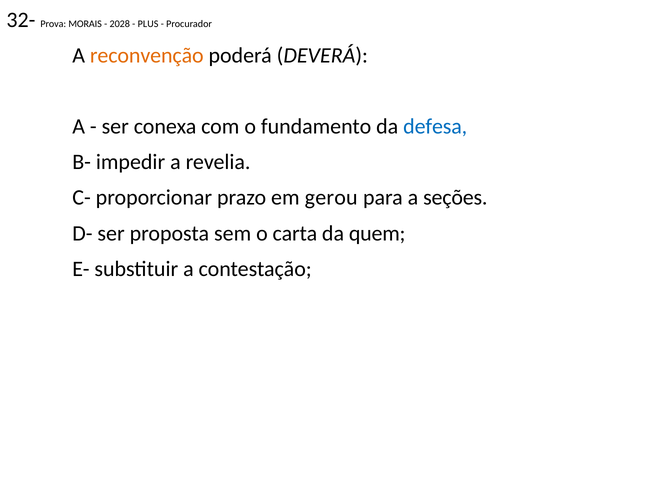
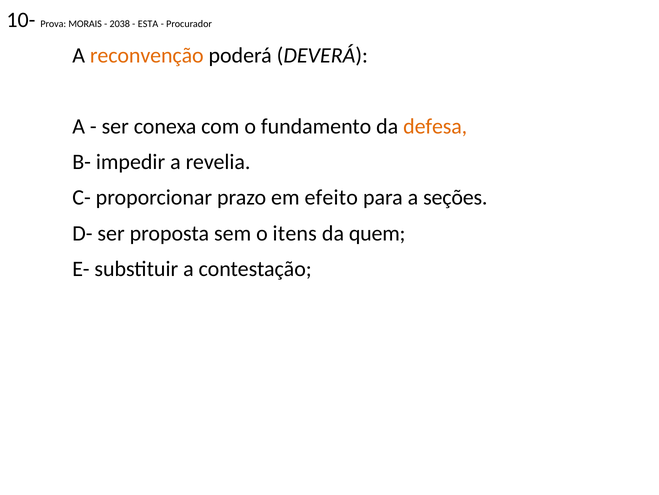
32-: 32- -> 10-
2028: 2028 -> 2038
PLUS: PLUS -> ESTA
defesa colour: blue -> orange
gerou: gerou -> efeito
carta: carta -> itens
